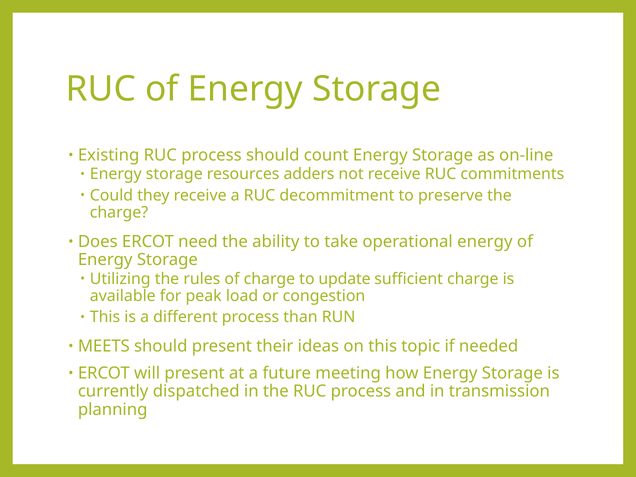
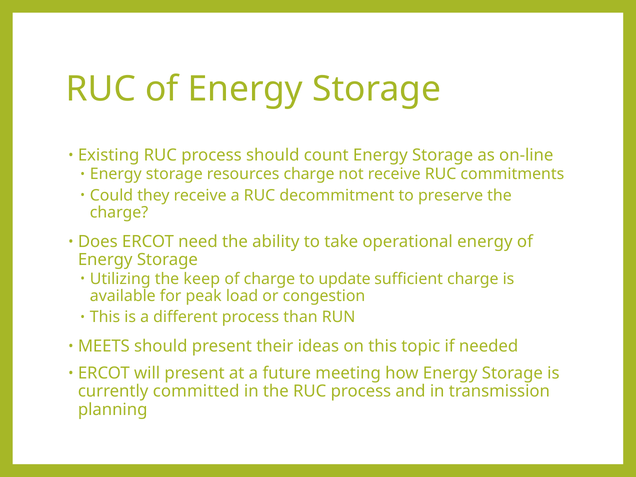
resources adders: adders -> charge
rules: rules -> keep
dispatched: dispatched -> committed
